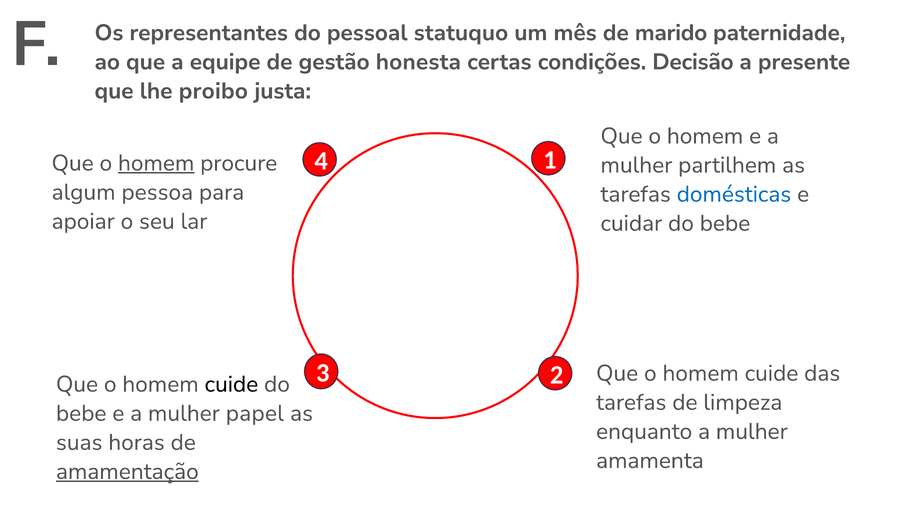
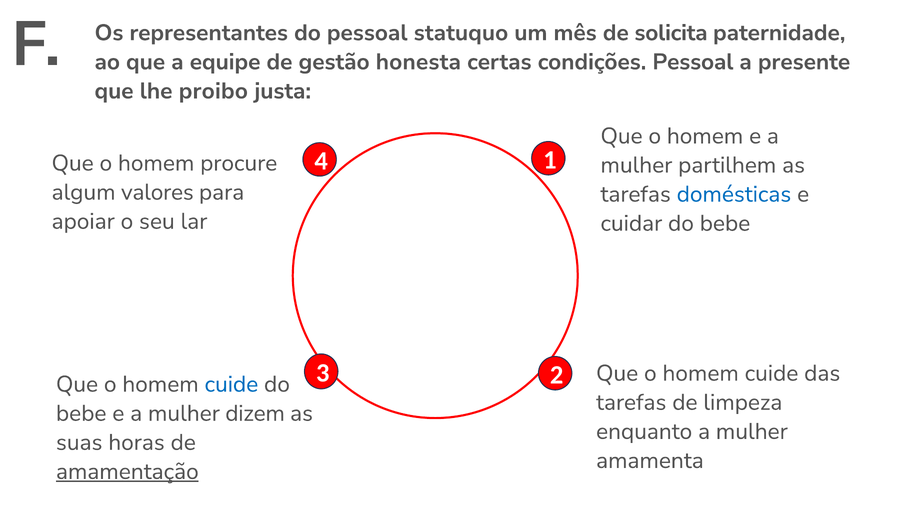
marido: marido -> solicita
condições Decisão: Decisão -> Pessoal
homem at (156, 163) underline: present -> none
pessoa: pessoa -> valores
cuide at (231, 384) colour: black -> blue
papel: papel -> dizem
